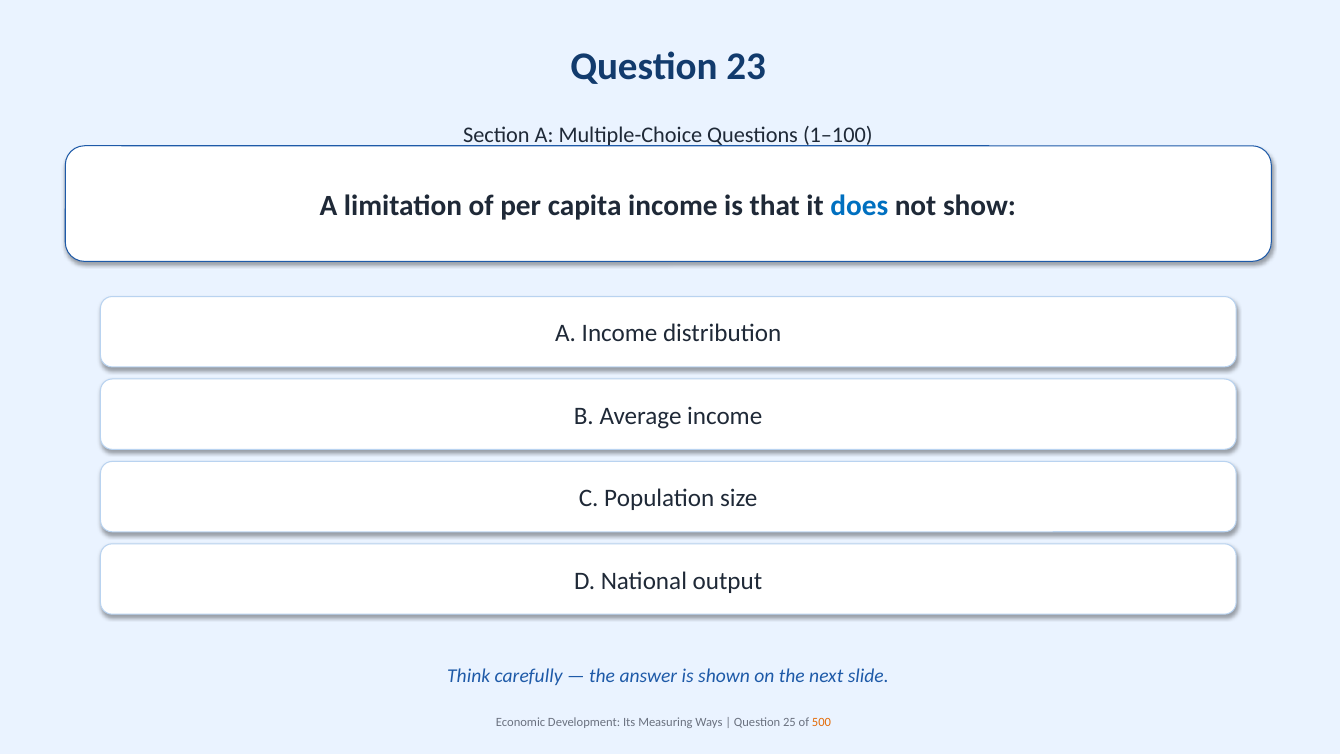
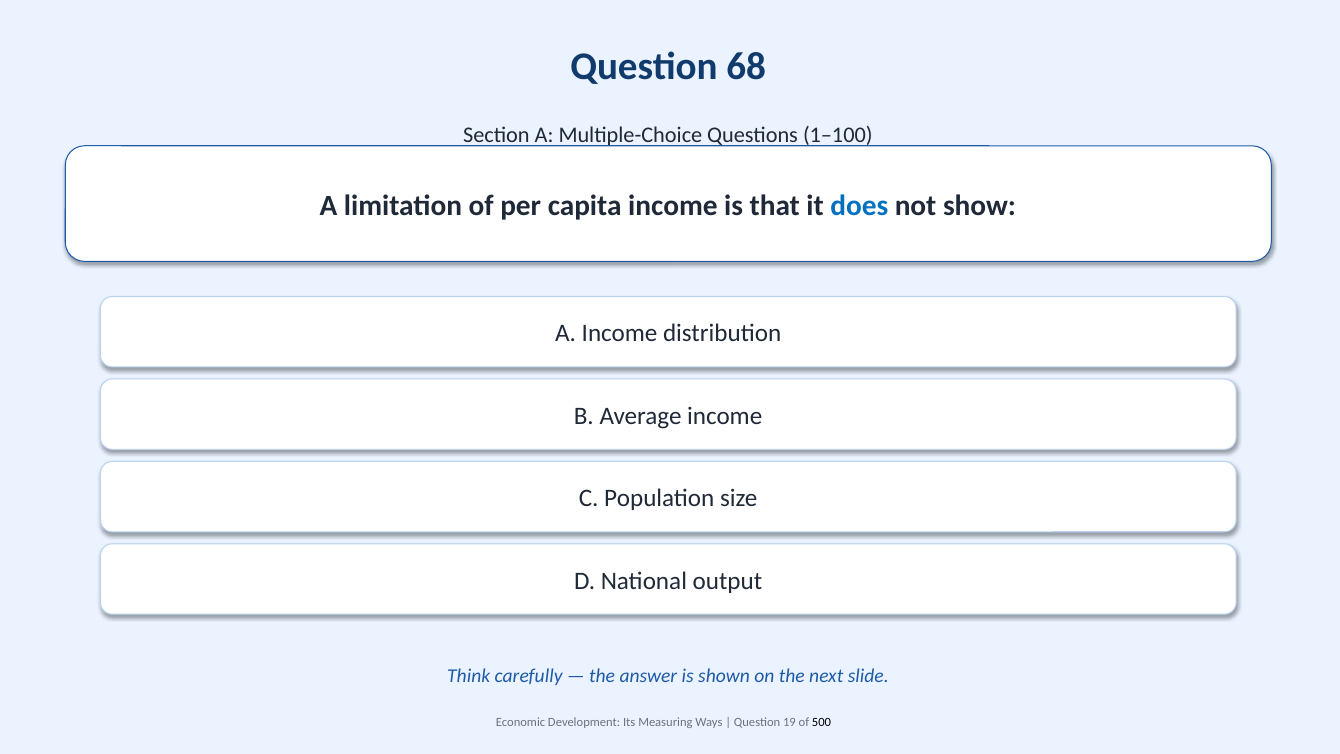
23: 23 -> 68
25: 25 -> 19
500 colour: orange -> black
